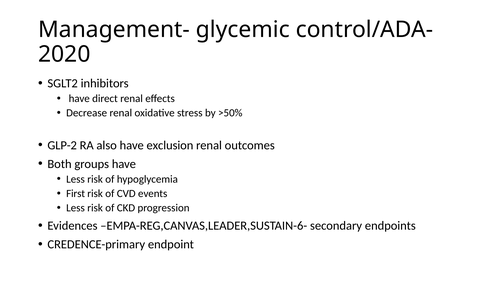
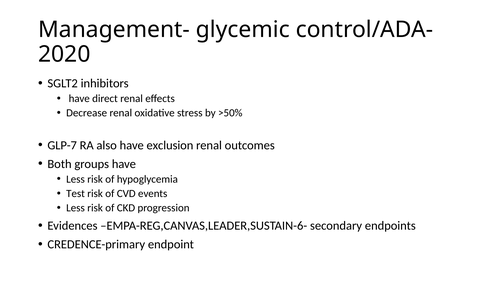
GLP-2: GLP-2 -> GLP-7
First: First -> Test
